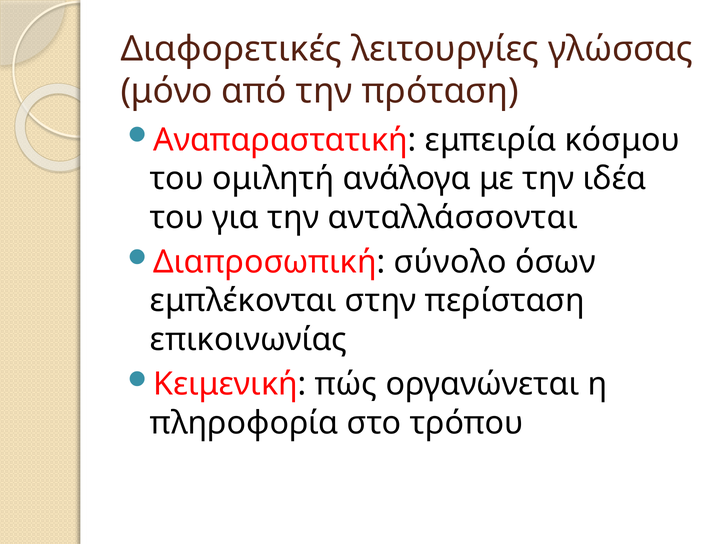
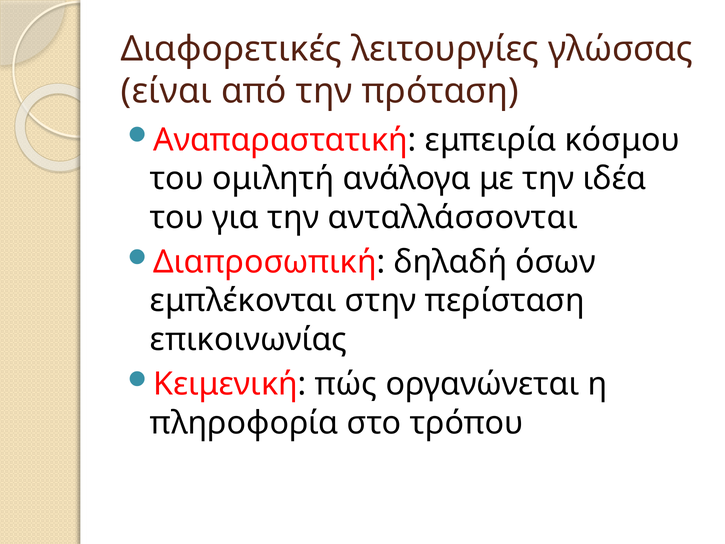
μόνο: μόνο -> είναι
σύνολο: σύνολο -> δηλαδή
